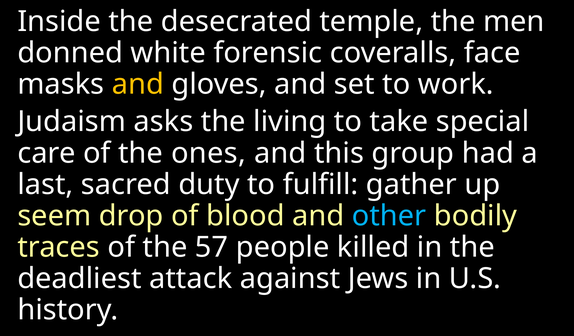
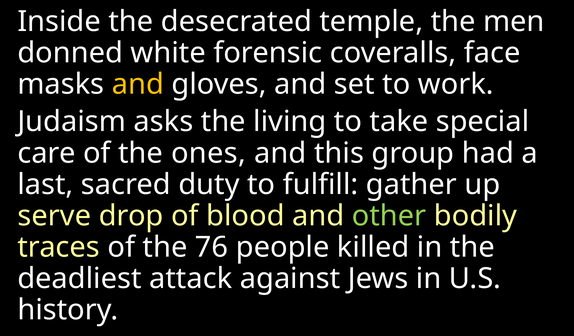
seem: seem -> serve
other colour: light blue -> light green
57: 57 -> 76
